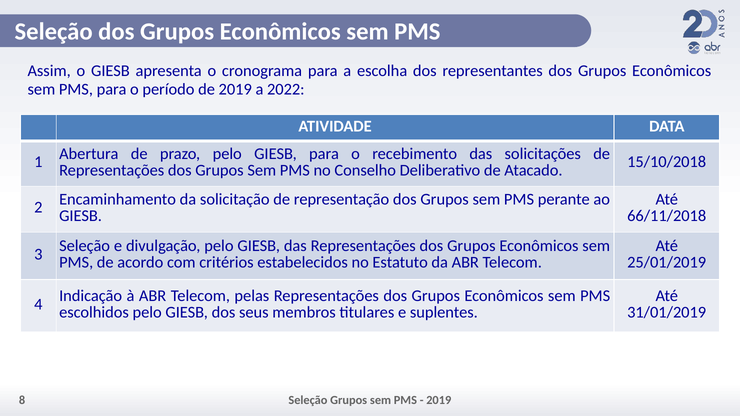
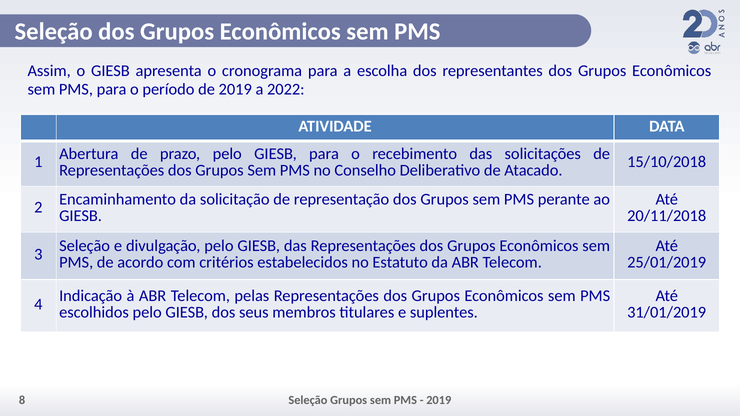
66/11/2018: 66/11/2018 -> 20/11/2018
